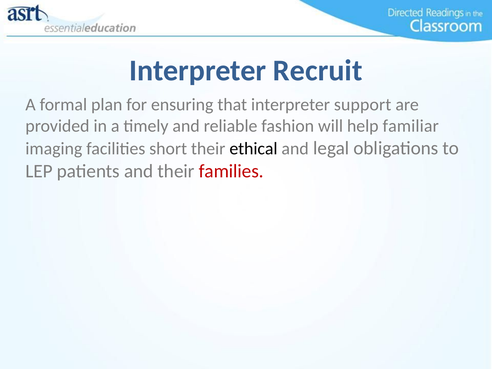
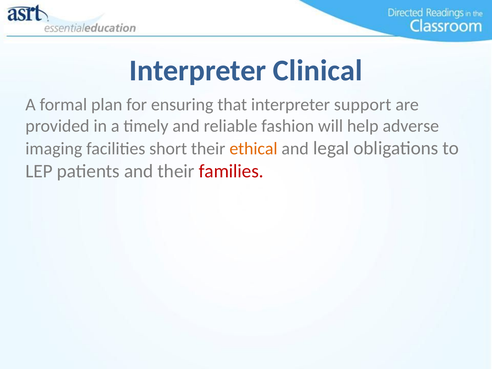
Recruit: Recruit -> Clinical
familiar: familiar -> adverse
ethical colour: black -> orange
